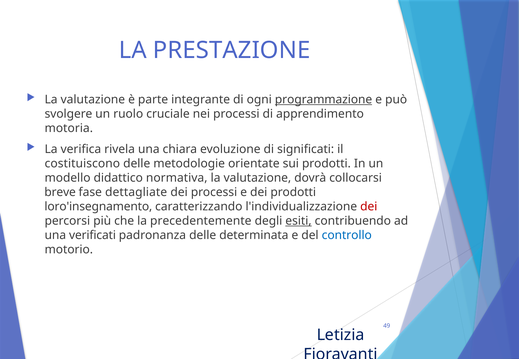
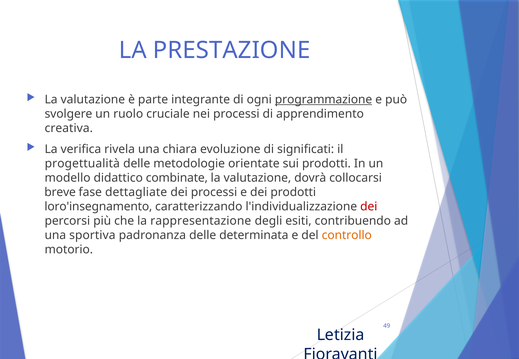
motoria: motoria -> creativa
costituiscono: costituiscono -> progettualità
normativa: normativa -> combinate
precedentemente: precedentemente -> rappresentazione
esiti underline: present -> none
verificati: verificati -> sportiva
controllo colour: blue -> orange
